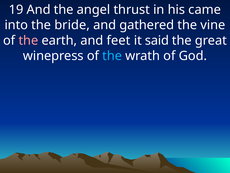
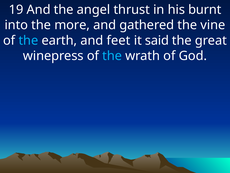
came: came -> burnt
bride: bride -> more
the at (28, 40) colour: pink -> light blue
